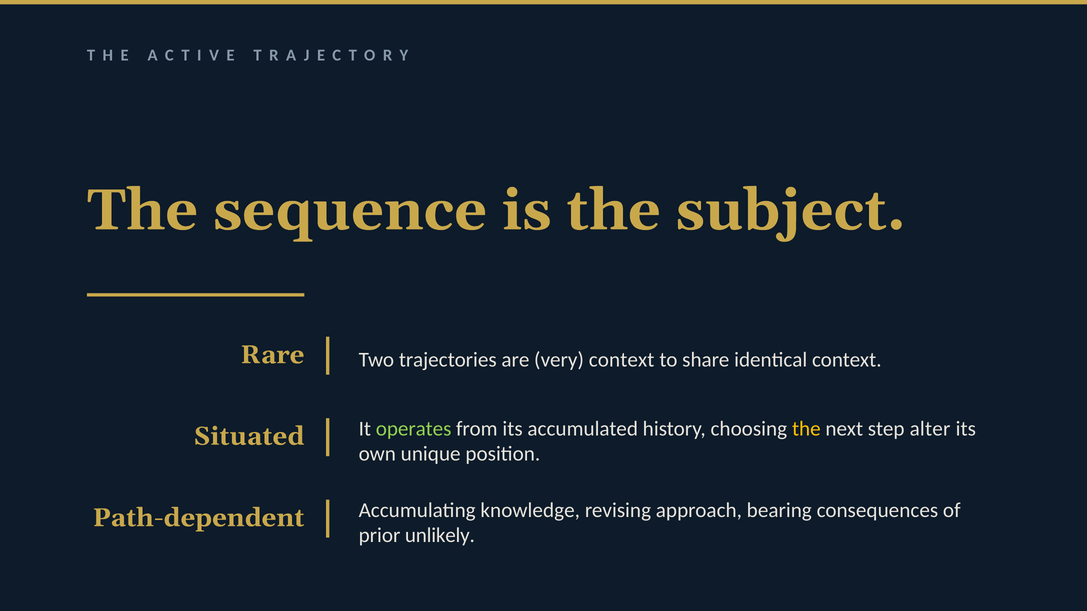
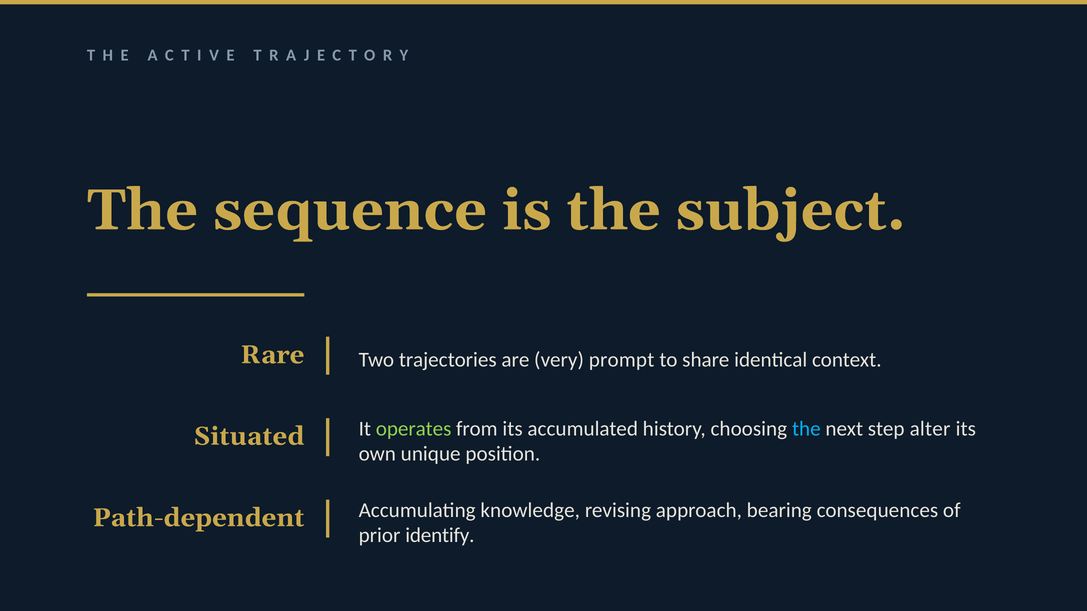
very context: context -> prompt
the at (806, 429) colour: yellow -> light blue
unlikely: unlikely -> identify
